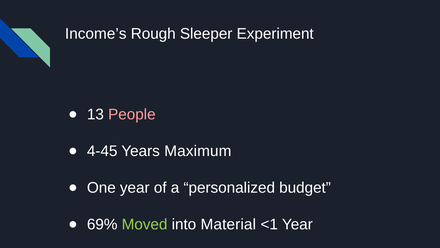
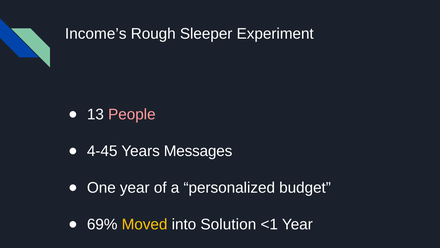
Maximum: Maximum -> Messages
Moved colour: light green -> yellow
Material: Material -> Solution
